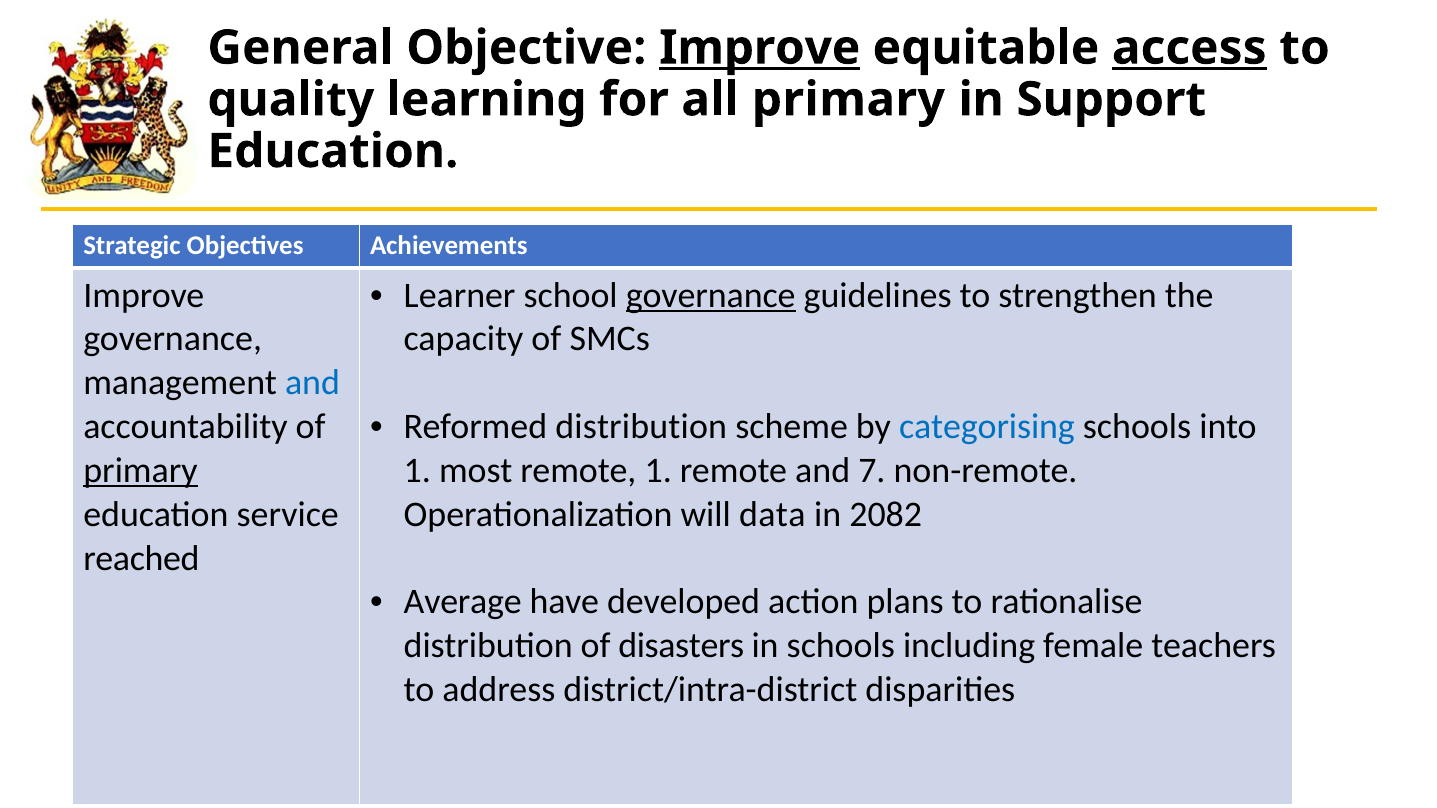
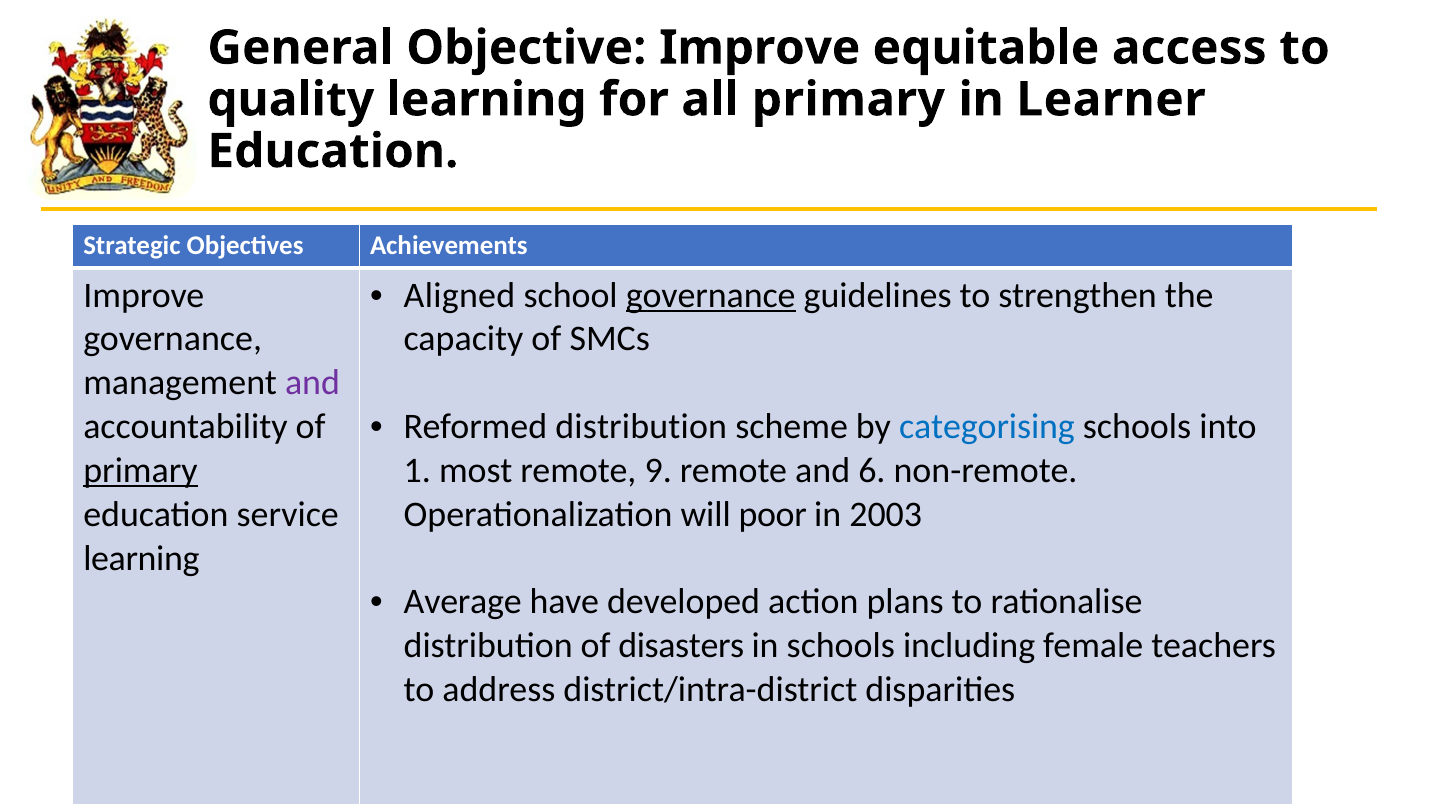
Improve at (760, 48) underline: present -> none
access underline: present -> none
Support: Support -> Learner
Learner: Learner -> Aligned
and at (313, 383) colour: blue -> purple
remote 1: 1 -> 9
7: 7 -> 6
data: data -> poor
2082: 2082 -> 2003
reached at (141, 558): reached -> learning
